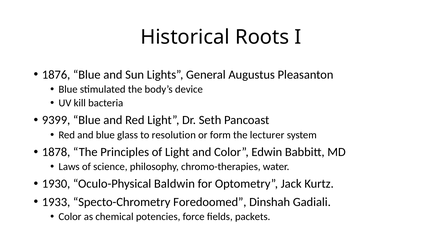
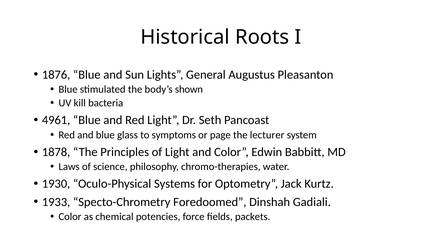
device: device -> shown
9399: 9399 -> 4961
resolution: resolution -> symptoms
form: form -> page
Baldwin: Baldwin -> Systems
